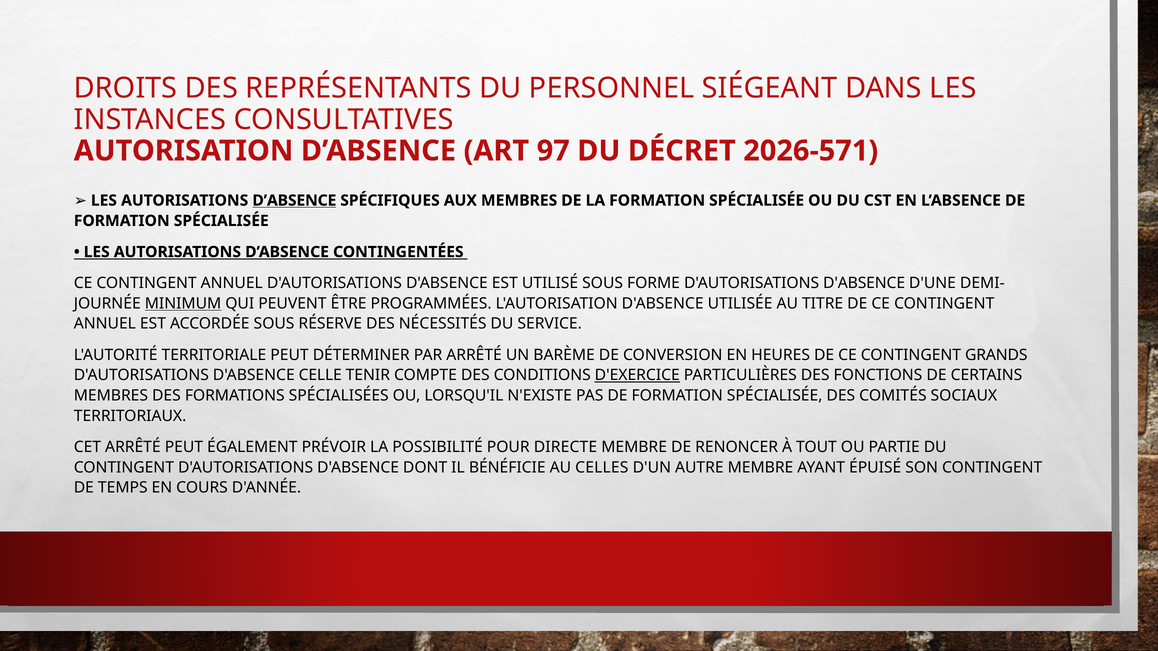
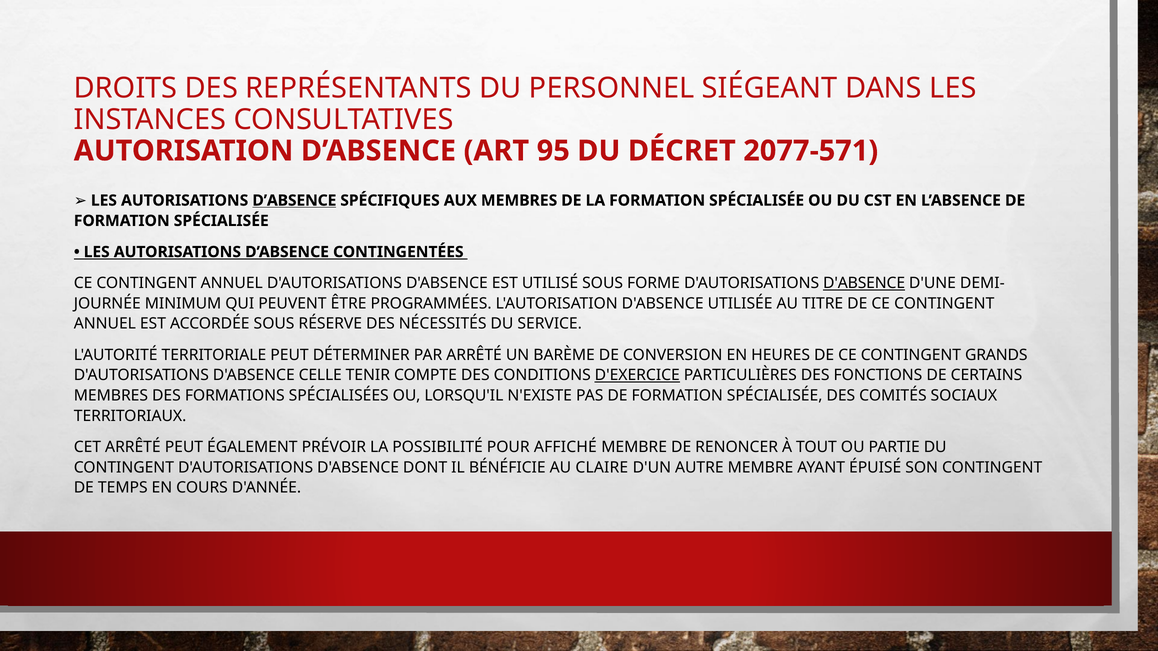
97: 97 -> 95
2026-571: 2026-571 -> 2077-571
D'ABSENCE at (864, 283) underline: none -> present
MINIMUM underline: present -> none
DIRECTE: DIRECTE -> AFFICHÉ
CELLES: CELLES -> CLAIRE
